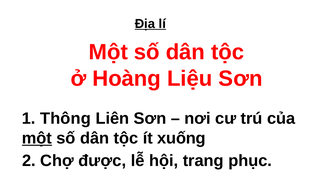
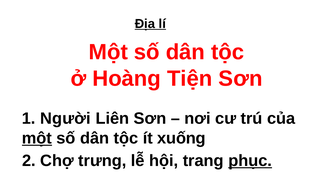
Liệu: Liệu -> Tiện
Thông: Thông -> Người
được: được -> trưng
phục underline: none -> present
